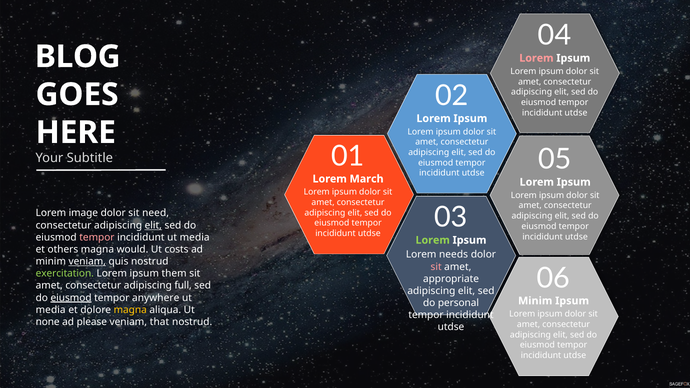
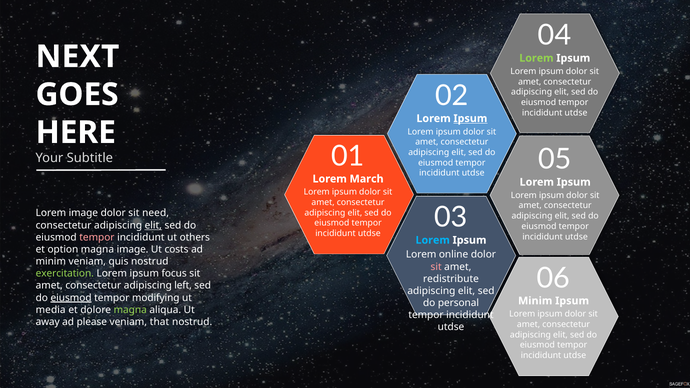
BLOG: BLOG -> NEXT
Lorem at (536, 58) colour: pink -> light green
Ipsum at (470, 119) underline: none -> present
incididunt ut media: media -> others
Lorem at (433, 240) colour: light green -> light blue
others: others -> option
magna would: would -> image
needs: needs -> online
veniam at (87, 262) underline: present -> none
them: them -> focus
appropriate: appropriate -> redistribute
full: full -> left
anywhere: anywhere -> modifying
magna at (130, 310) colour: yellow -> light green
none: none -> away
